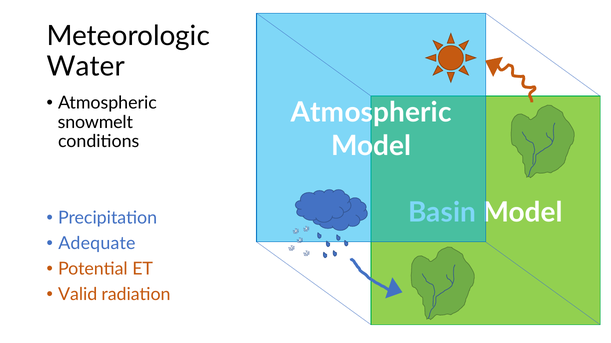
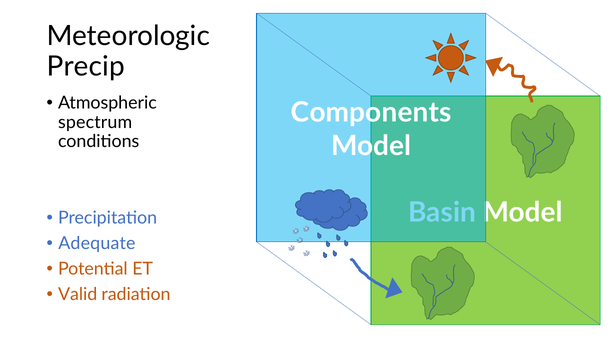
Water: Water -> Precip
Atmospheric at (371, 113): Atmospheric -> Components
snowmelt: snowmelt -> spectrum
